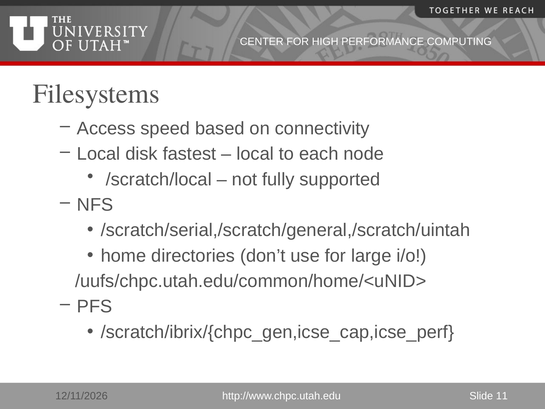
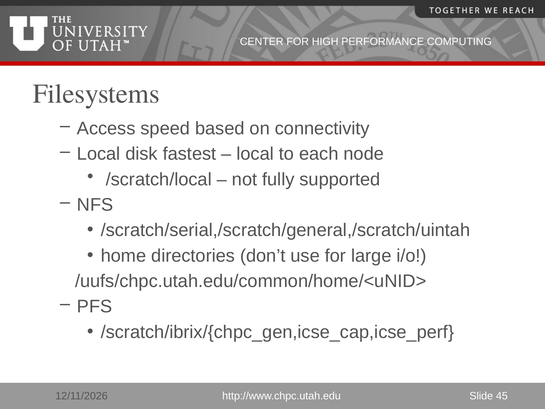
11: 11 -> 45
